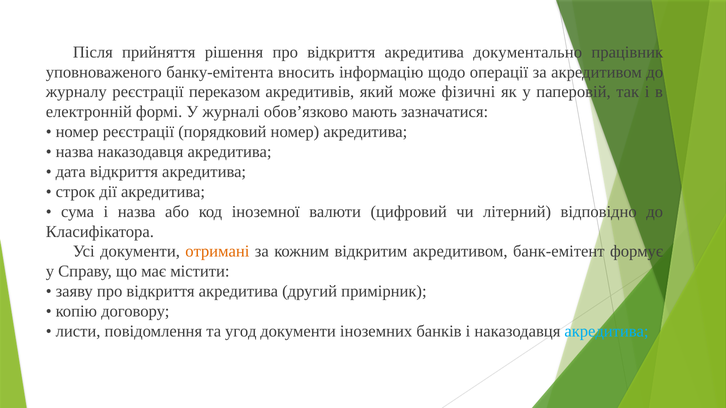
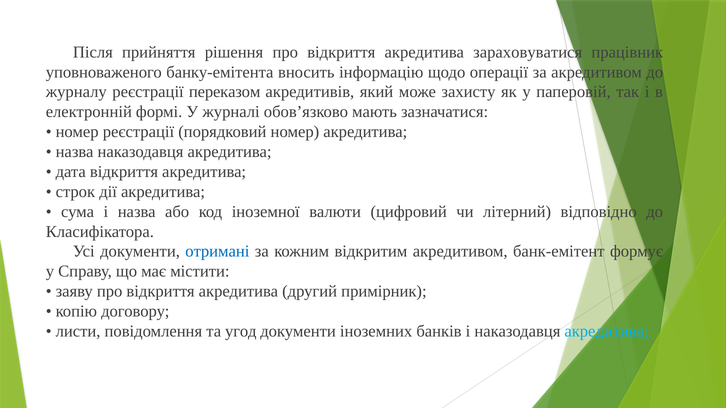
документально: документально -> зараховуватися
фізичні: фізичні -> захисту
отримані colour: orange -> blue
